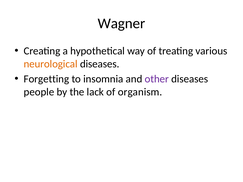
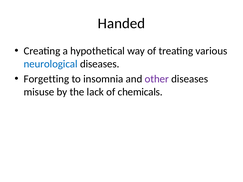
Wagner: Wagner -> Handed
neurological colour: orange -> blue
people: people -> misuse
organism: organism -> chemicals
